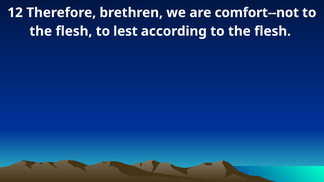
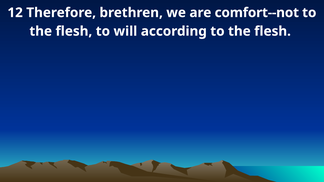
lest: lest -> will
